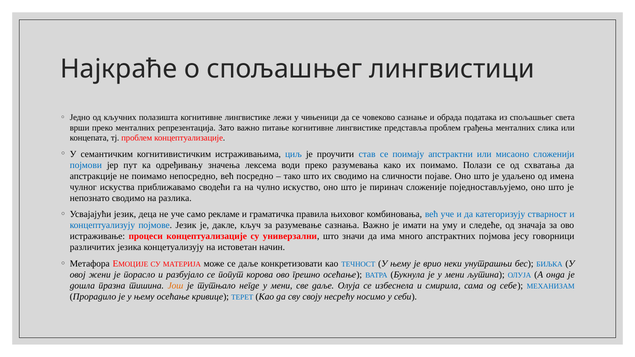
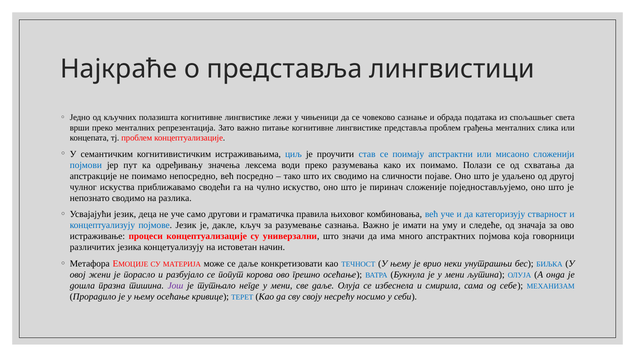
о спољашњег: спољашњег -> представља
имена: имена -> другој
рекламе: рекламе -> другови
јесу: јесу -> која
Још colour: orange -> purple
